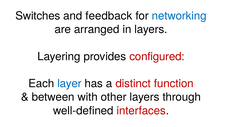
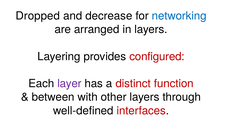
Switches: Switches -> Dropped
feedback: feedback -> decrease
layer colour: blue -> purple
